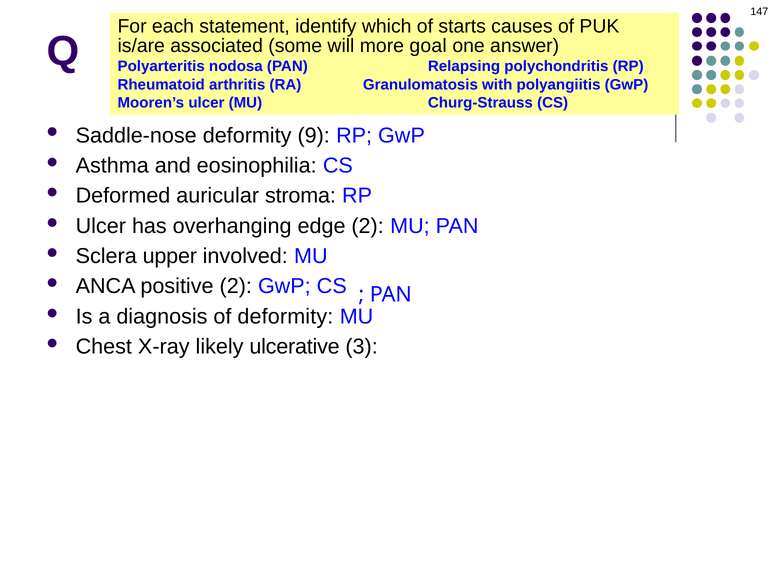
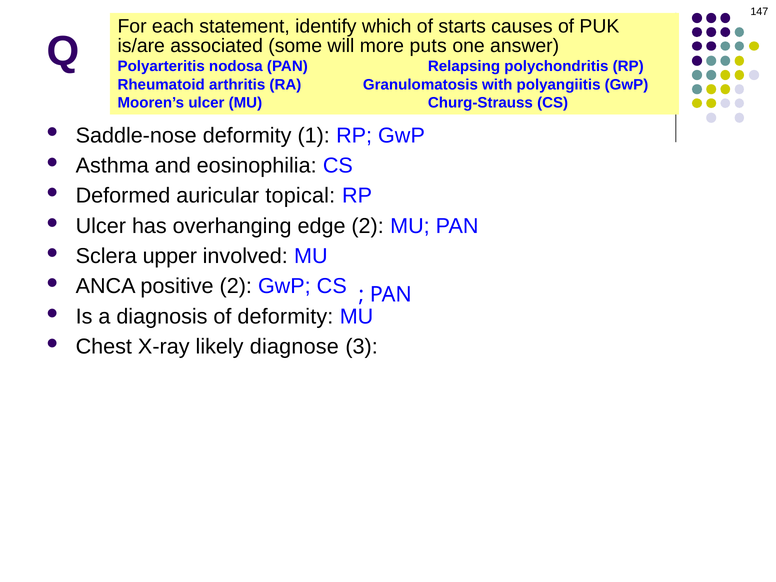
goal: goal -> puts
9: 9 -> 1
stroma: stroma -> topical
ulcerative: ulcerative -> diagnose
